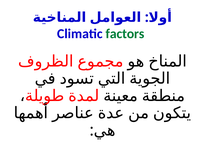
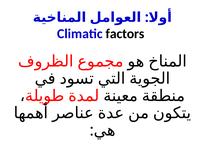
factors colour: green -> black
